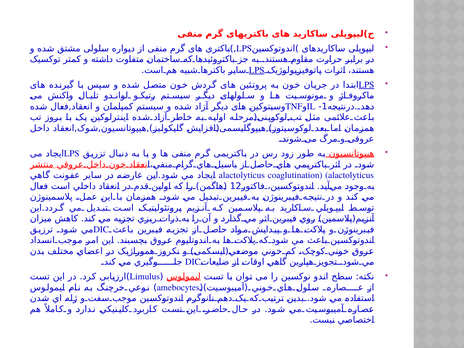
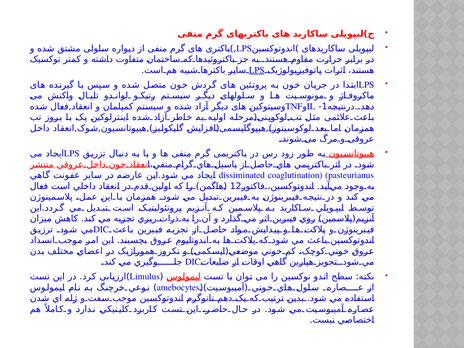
LPS at (366, 85) underline: present -> none
alactolyticus at (242, 175): alactolyticus -> dissiminated
coaglutination alactolyticus: alactolyticus -> pasteurianus
